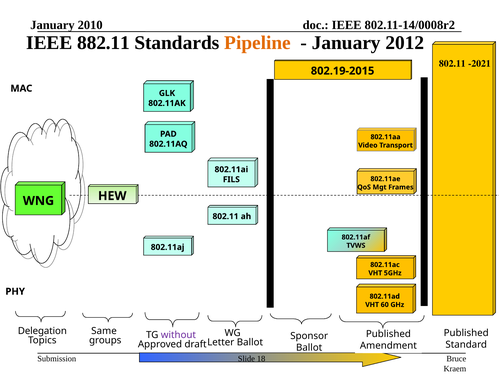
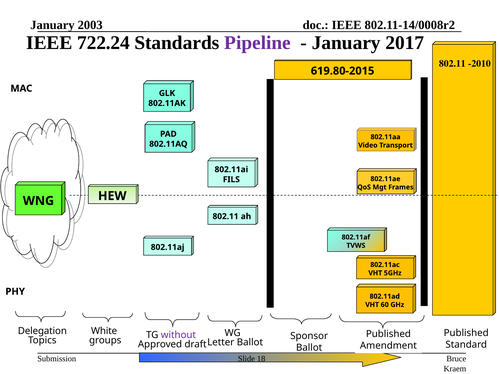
2010: 2010 -> 2003
882.11: 882.11 -> 722.24
Pipeline colour: orange -> purple
2012: 2012 -> 2017
-2021: -2021 -> -2010
802.19-2015: 802.19-2015 -> 619.80-2015
Same: Same -> White
